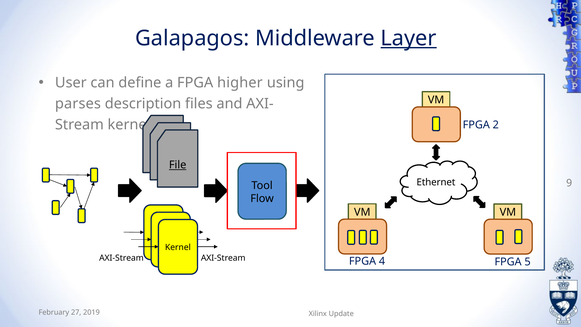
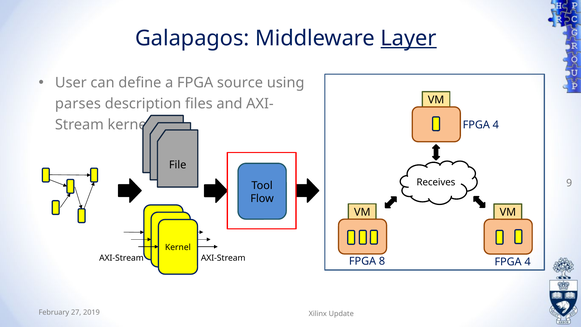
higher: higher -> source
2 at (496, 125): 2 -> 4
File underline: present -> none
Ethernet: Ethernet -> Receives
4: 4 -> 8
5 at (528, 262): 5 -> 4
